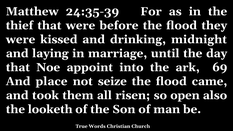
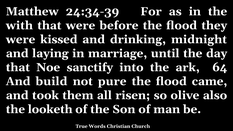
24:35-39: 24:35-39 -> 24:34-39
thief: thief -> with
appoint: appoint -> sanctify
69: 69 -> 64
place: place -> build
seize: seize -> pure
open: open -> olive
